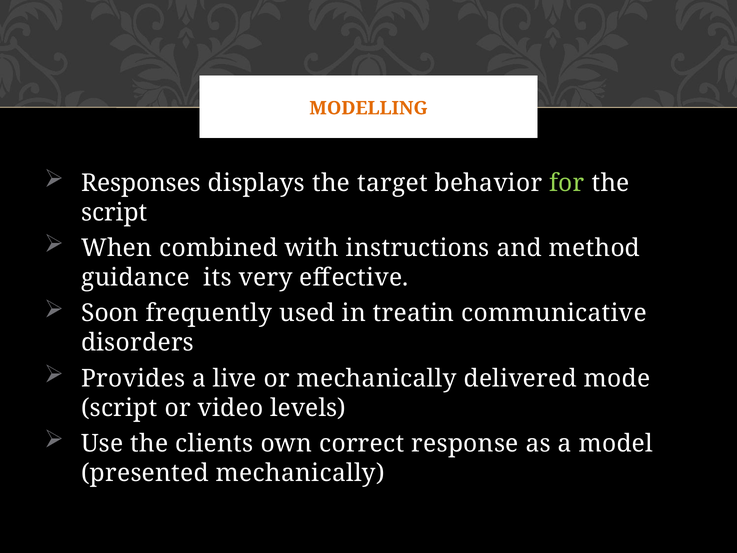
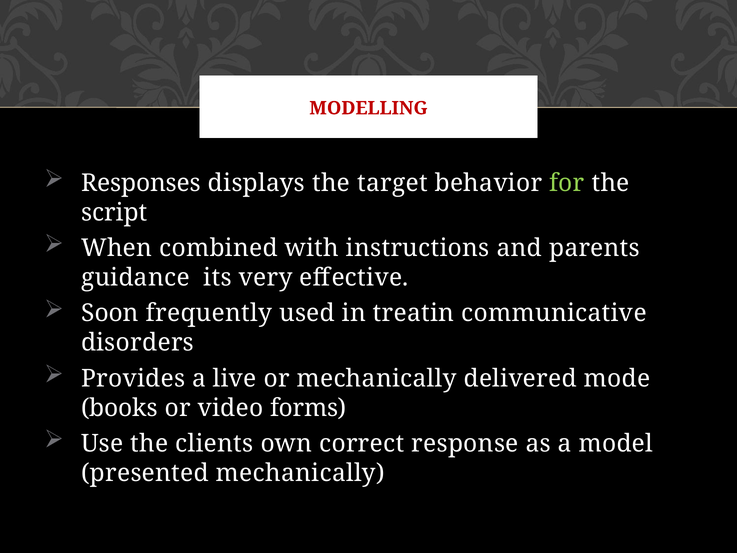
MODELLING colour: orange -> red
method: method -> parents
script at (119, 408): script -> books
levels: levels -> forms
